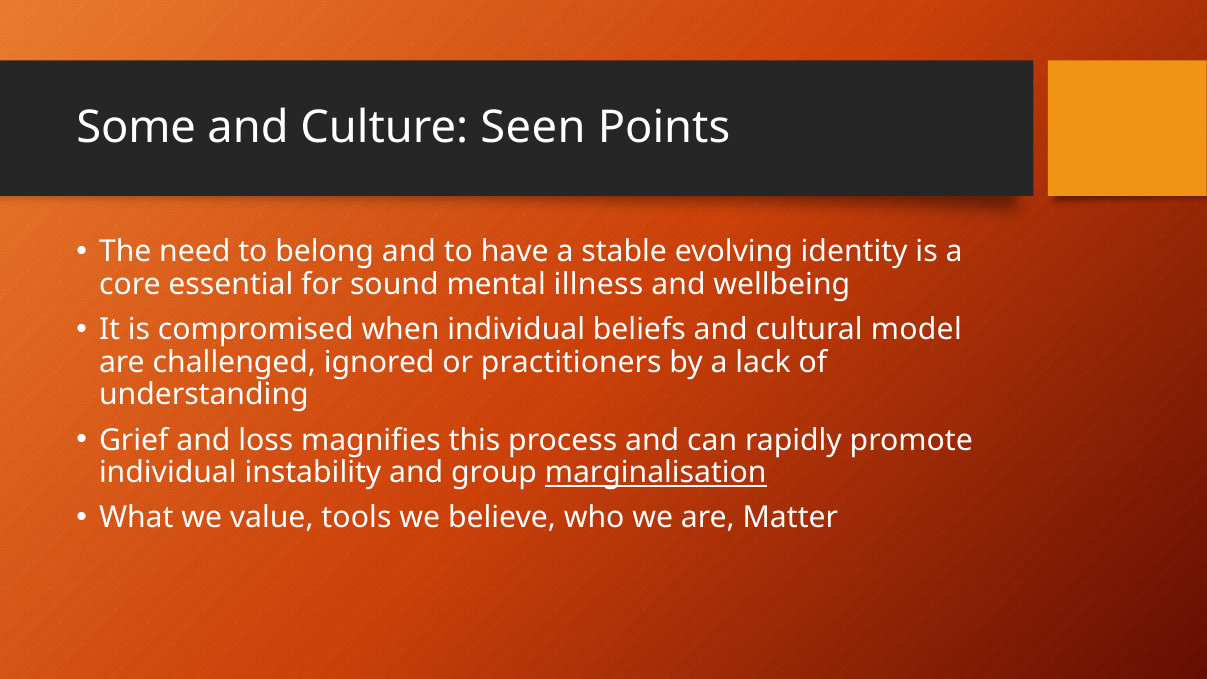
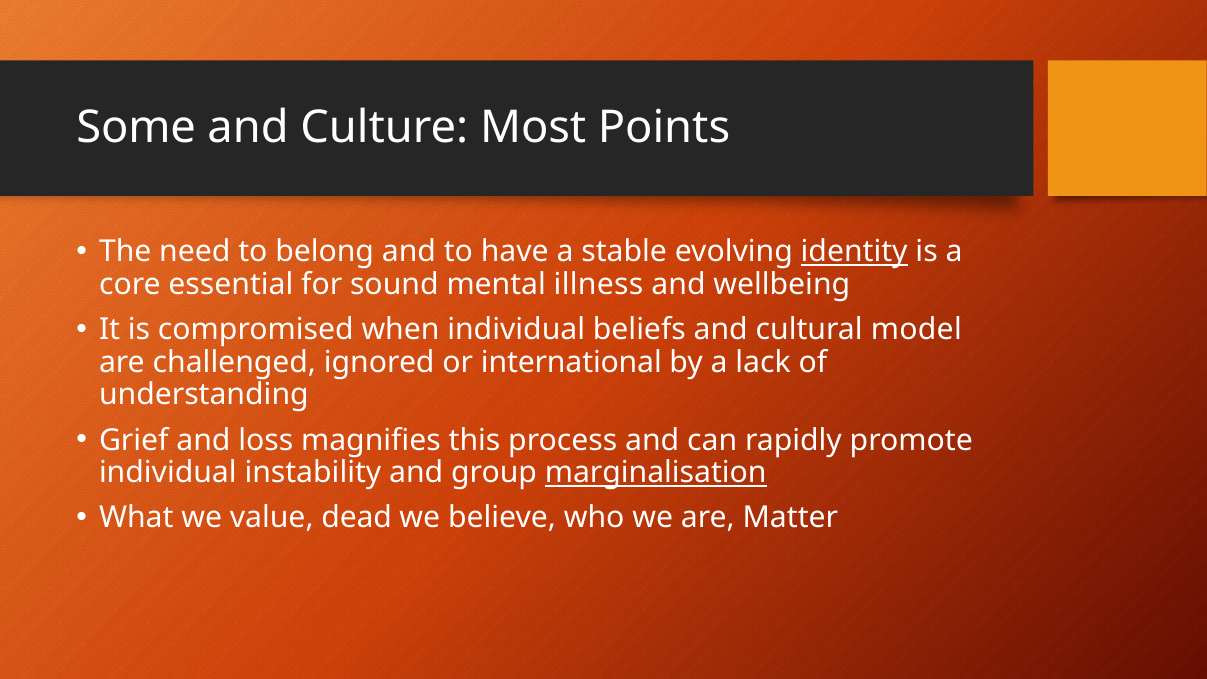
Seen: Seen -> Most
identity underline: none -> present
practitioners: practitioners -> international
tools: tools -> dead
